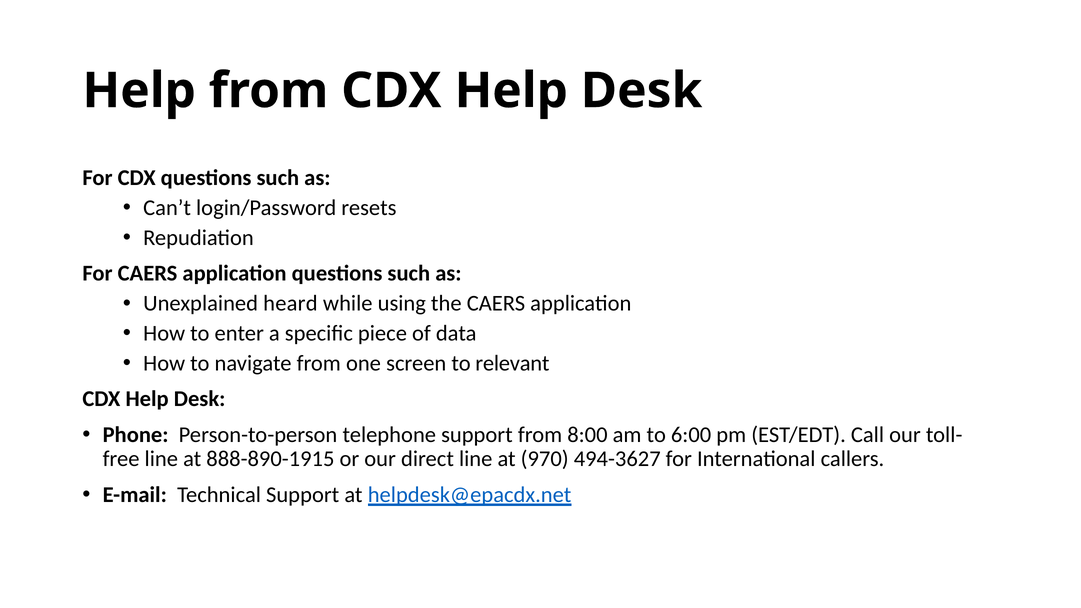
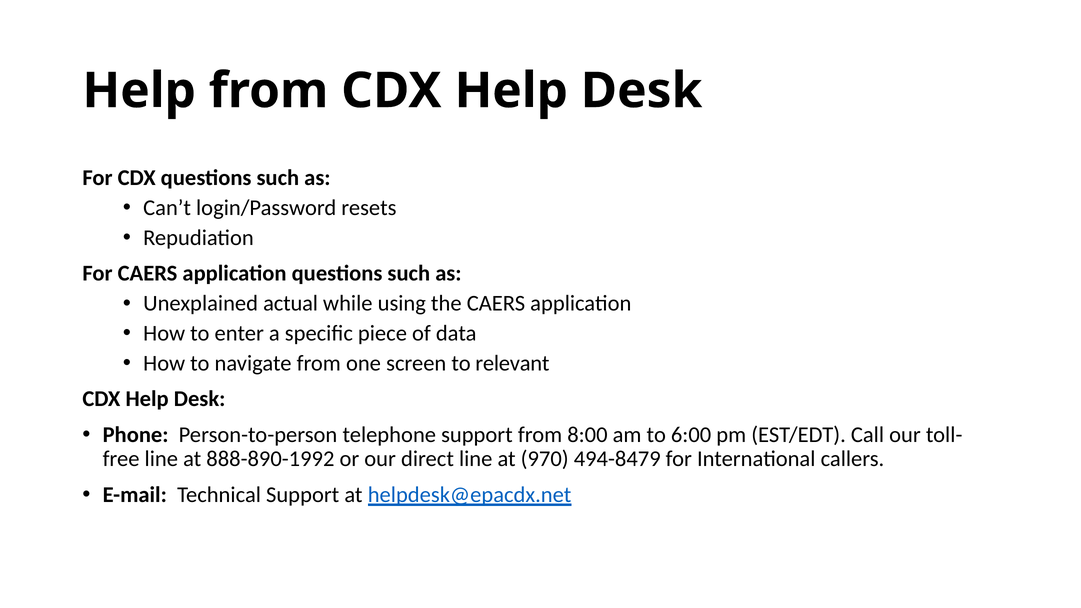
heard: heard -> actual
888-890-1915: 888-890-1915 -> 888-890-1992
494-3627: 494-3627 -> 494-8479
